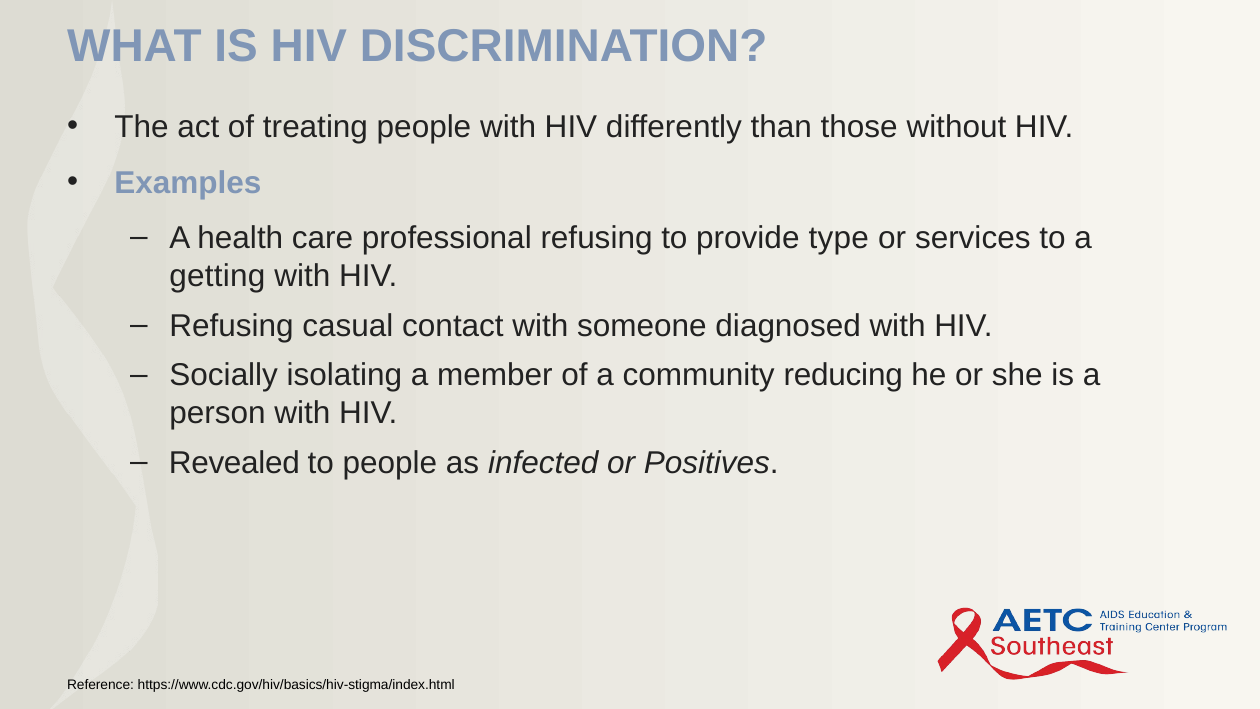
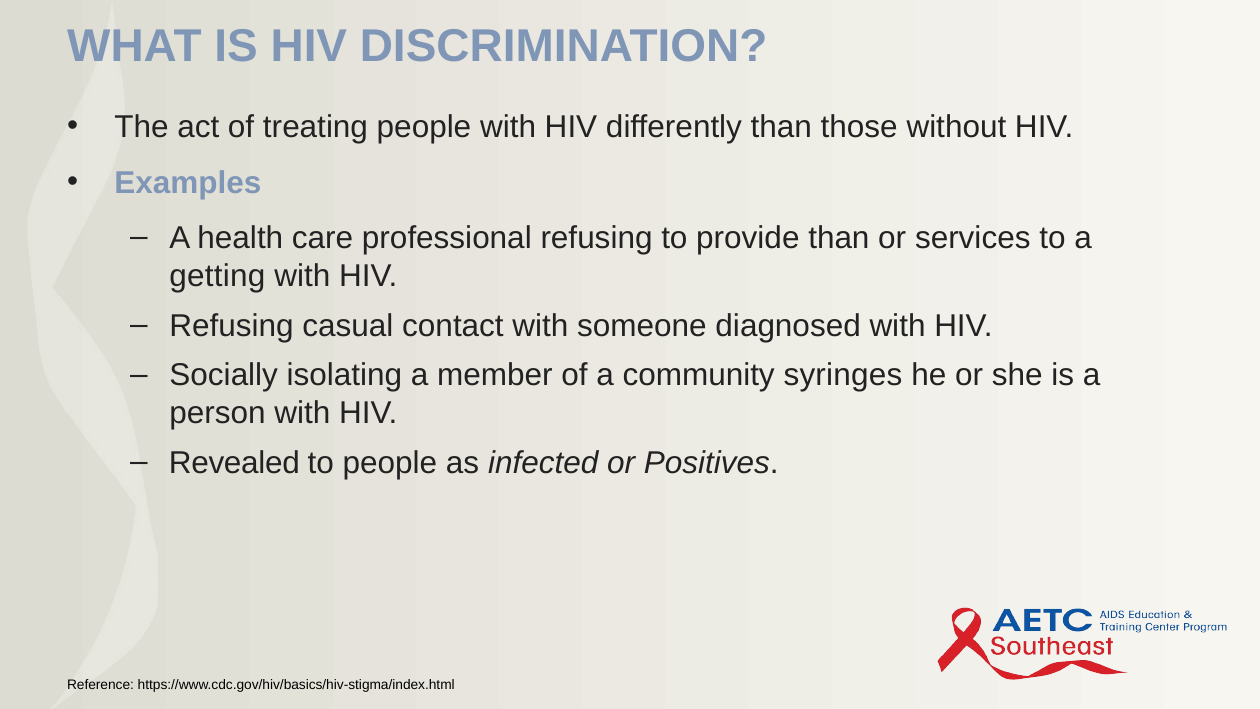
provide type: type -> than
reducing: reducing -> syringes
